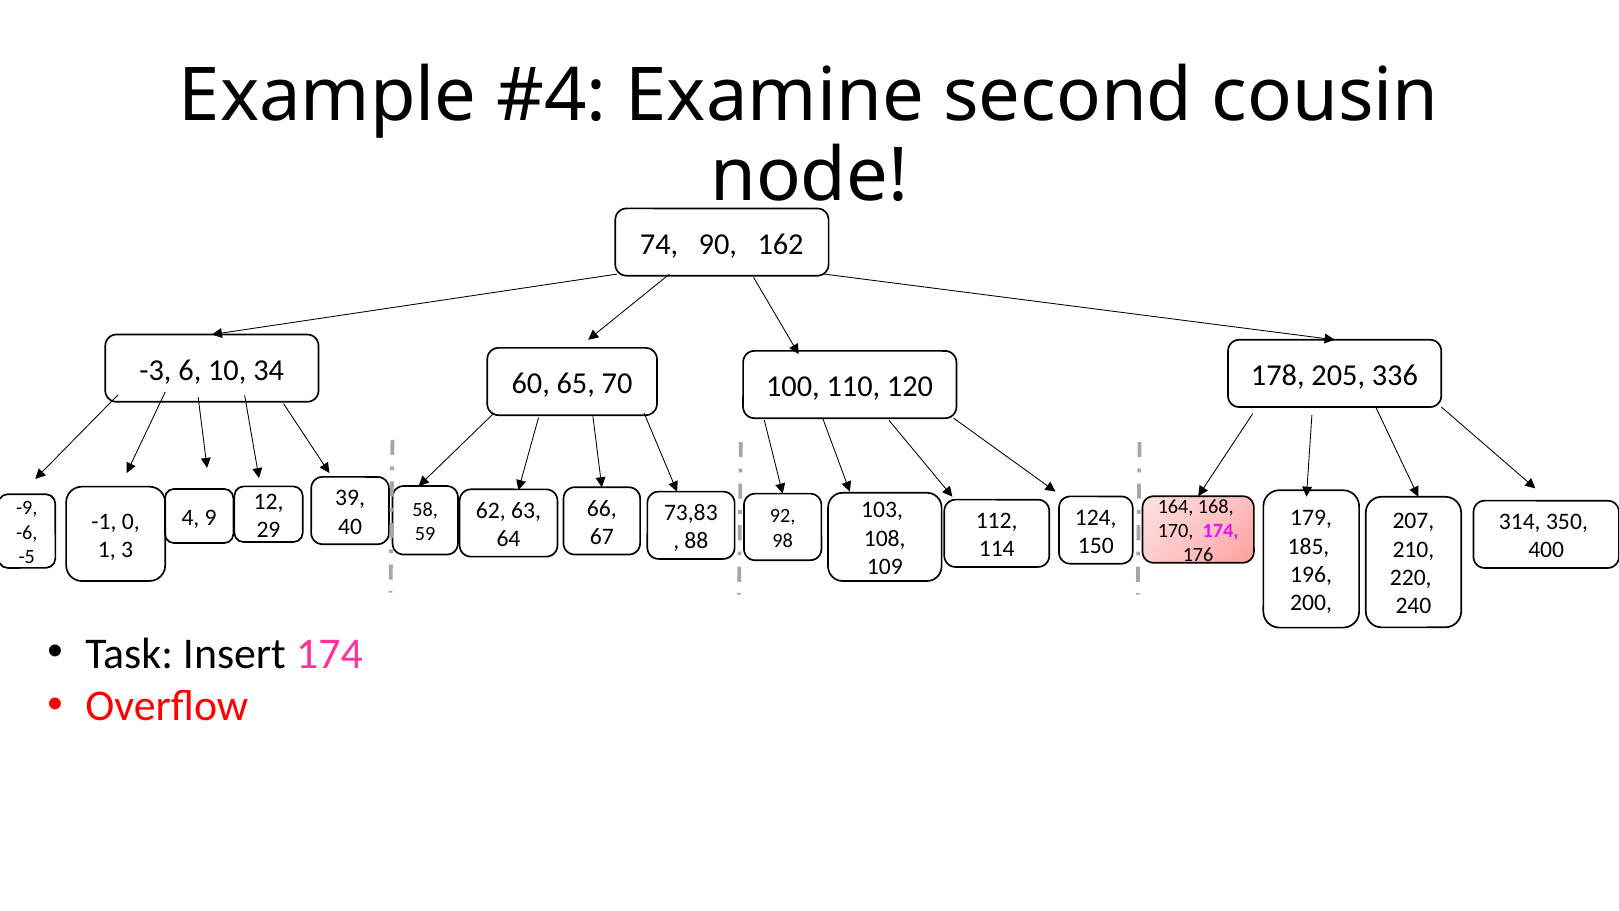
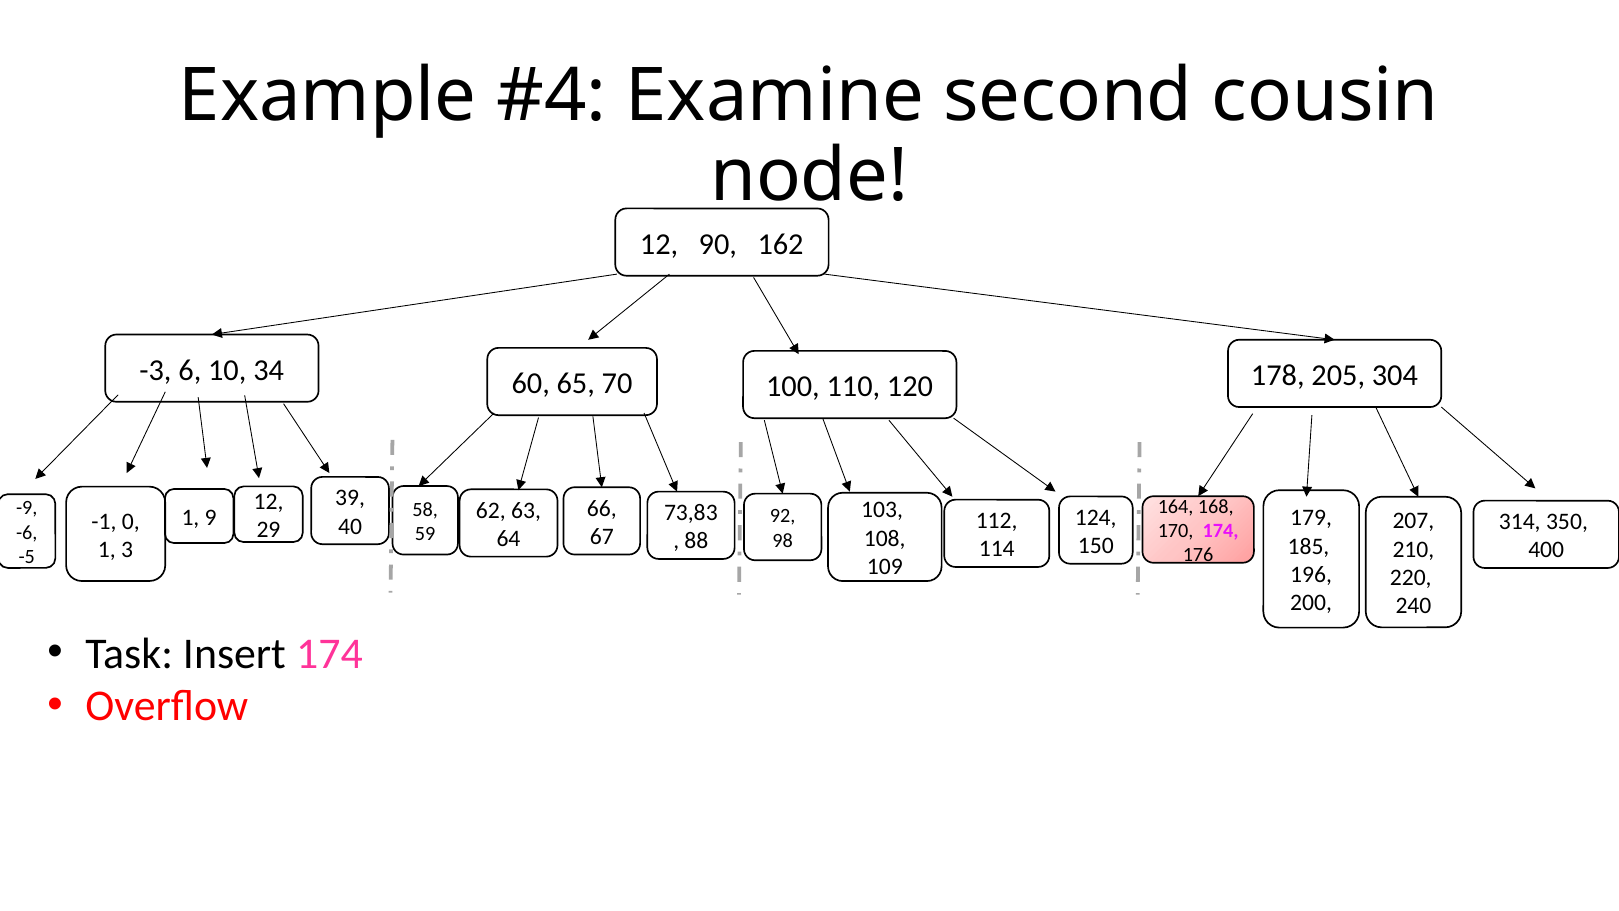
74 at (659, 244): 74 -> 12
336: 336 -> 304
4 at (190, 517): 4 -> 1
